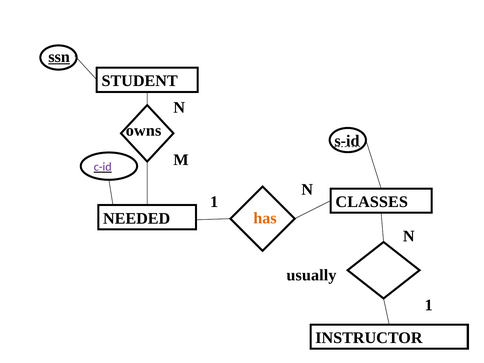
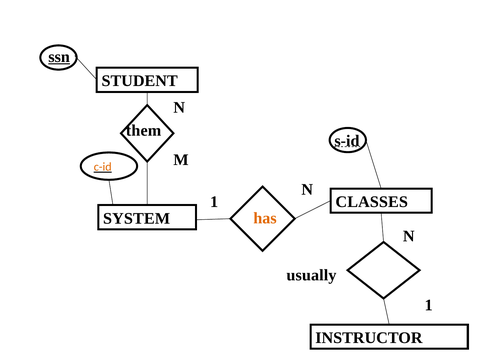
owns: owns -> them
c-id colour: purple -> orange
NEEDED: NEEDED -> SYSTEM
